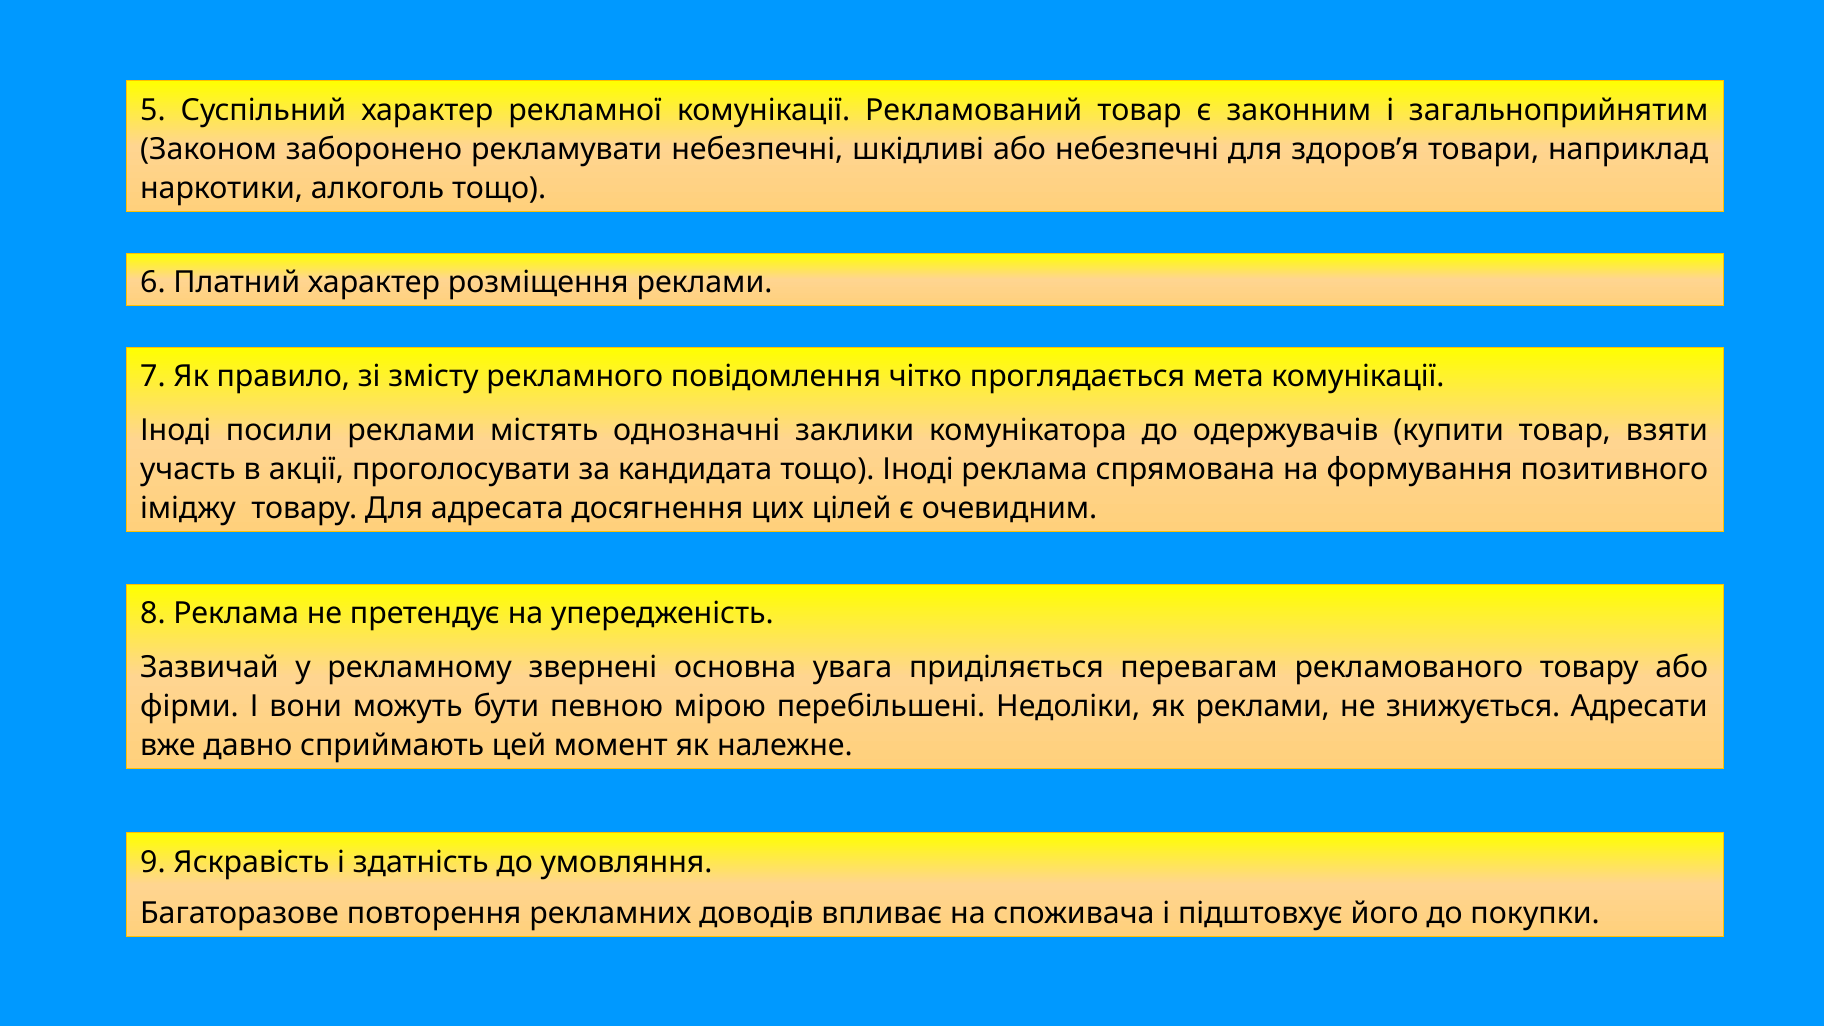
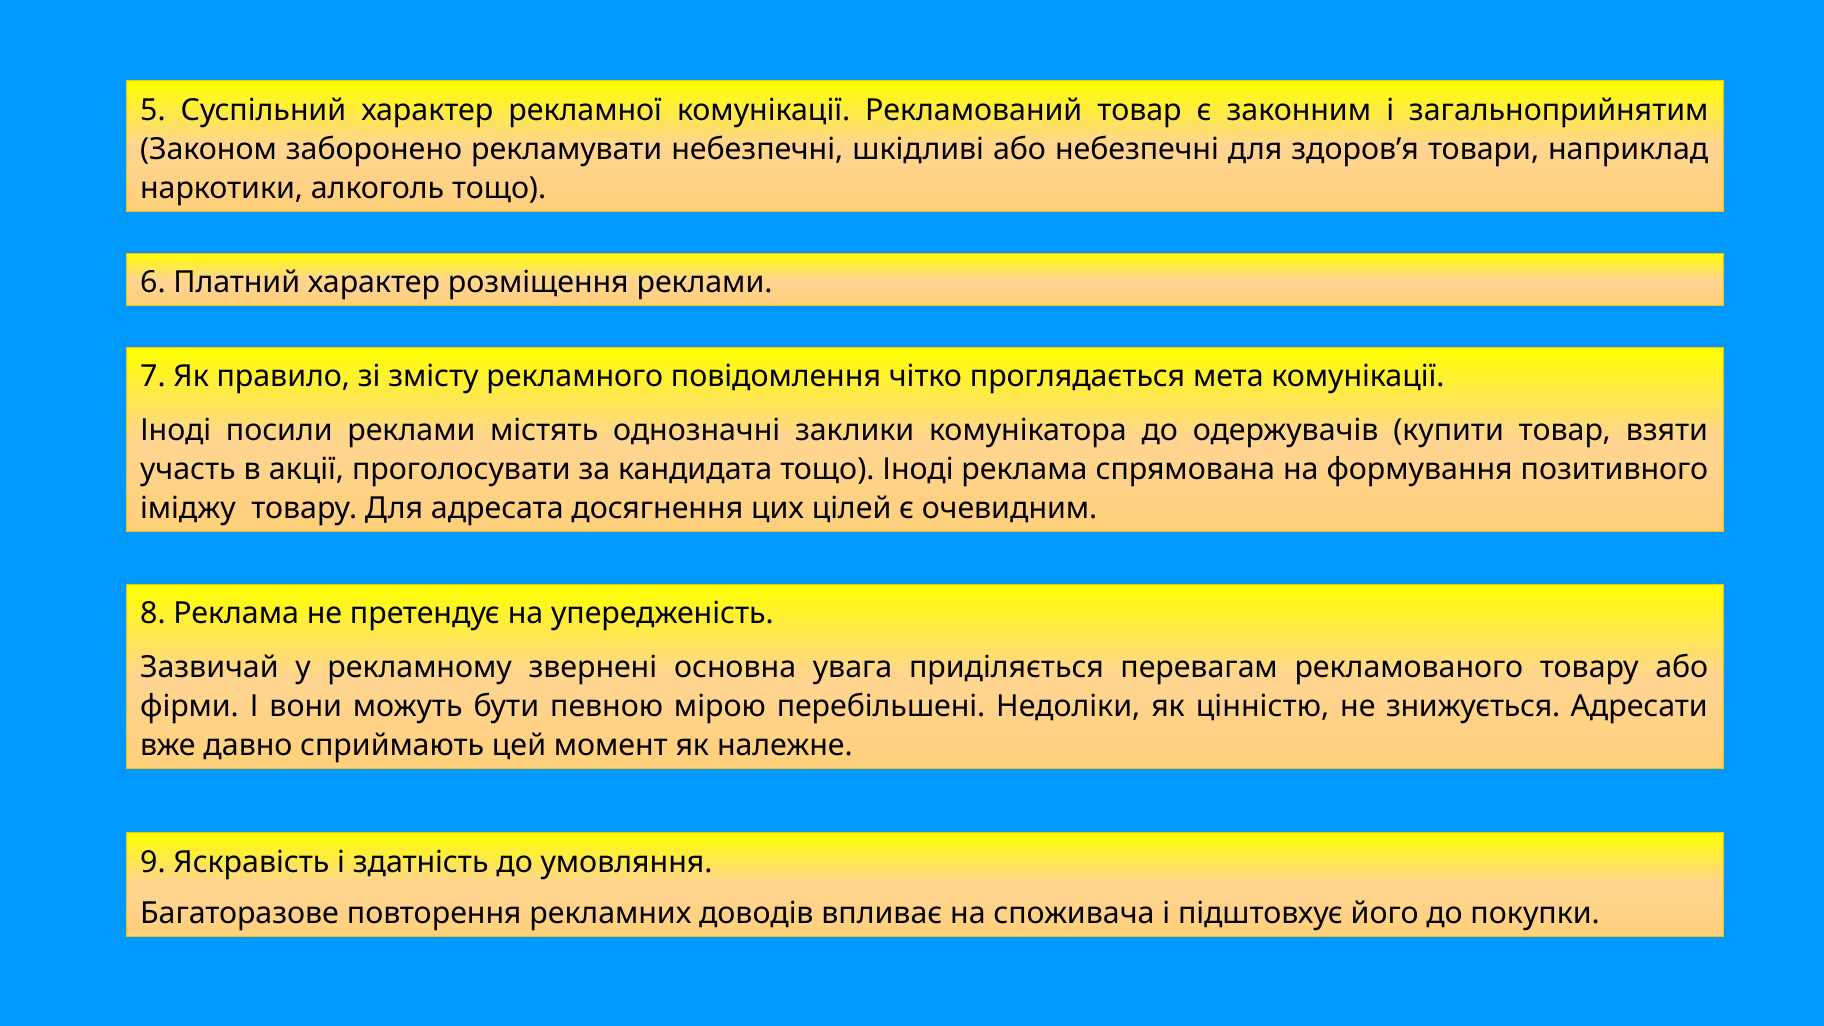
як реклами: реклами -> цінністю
